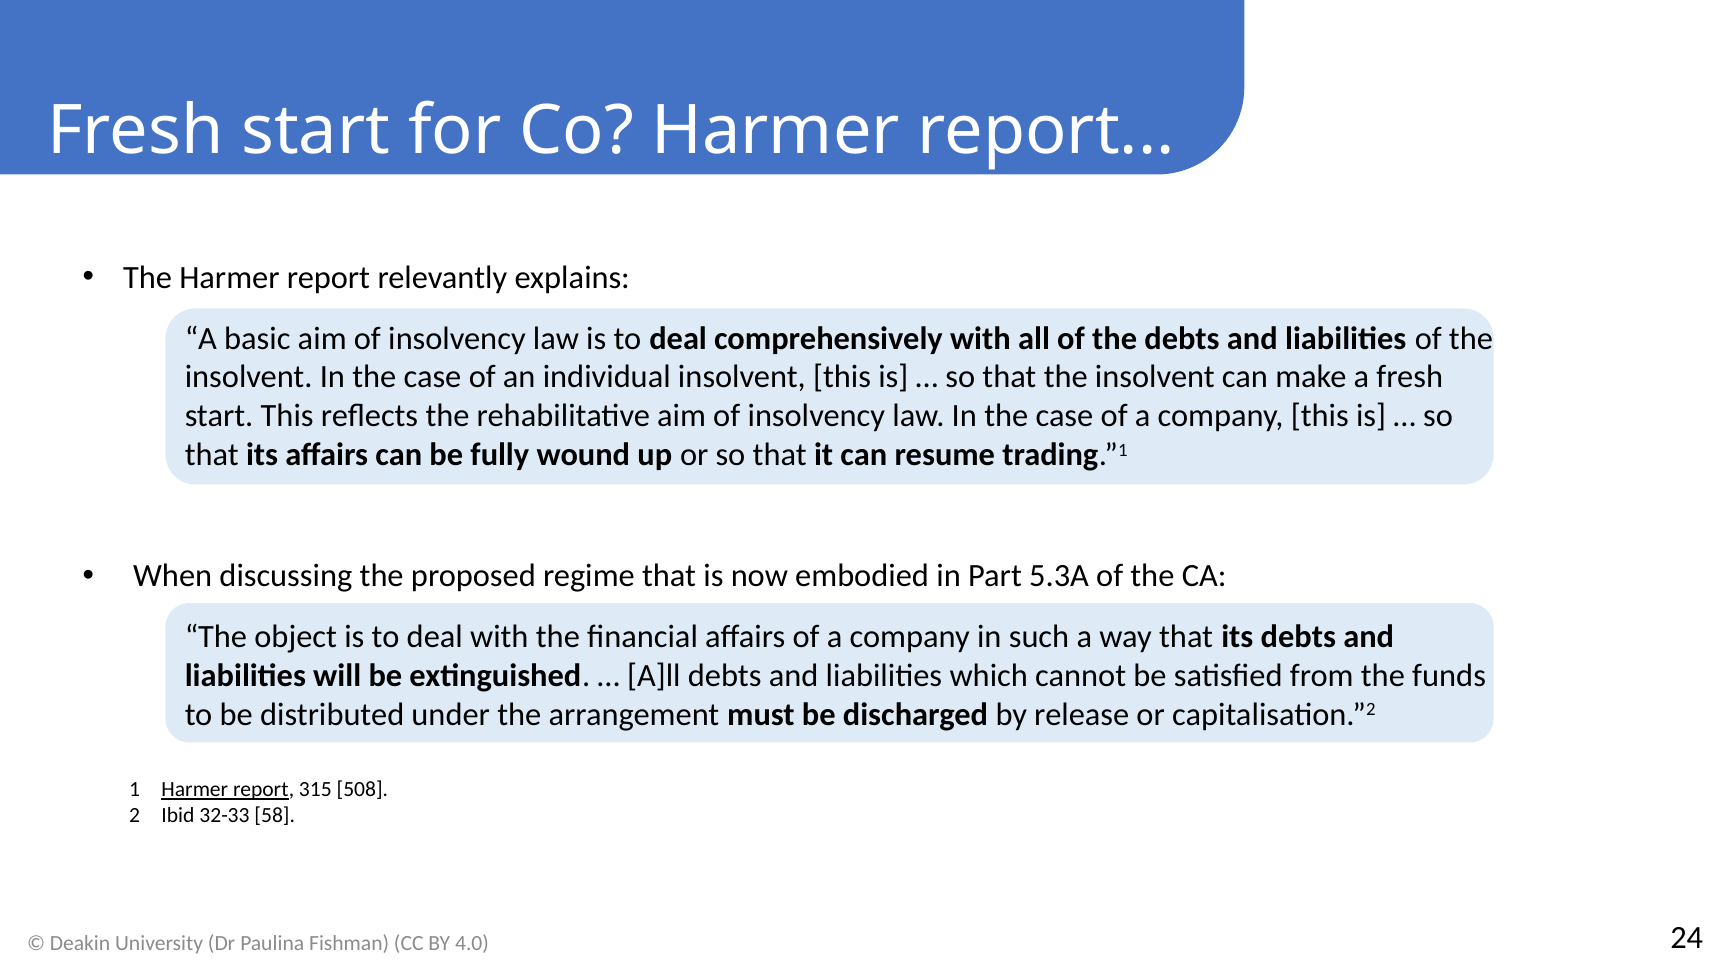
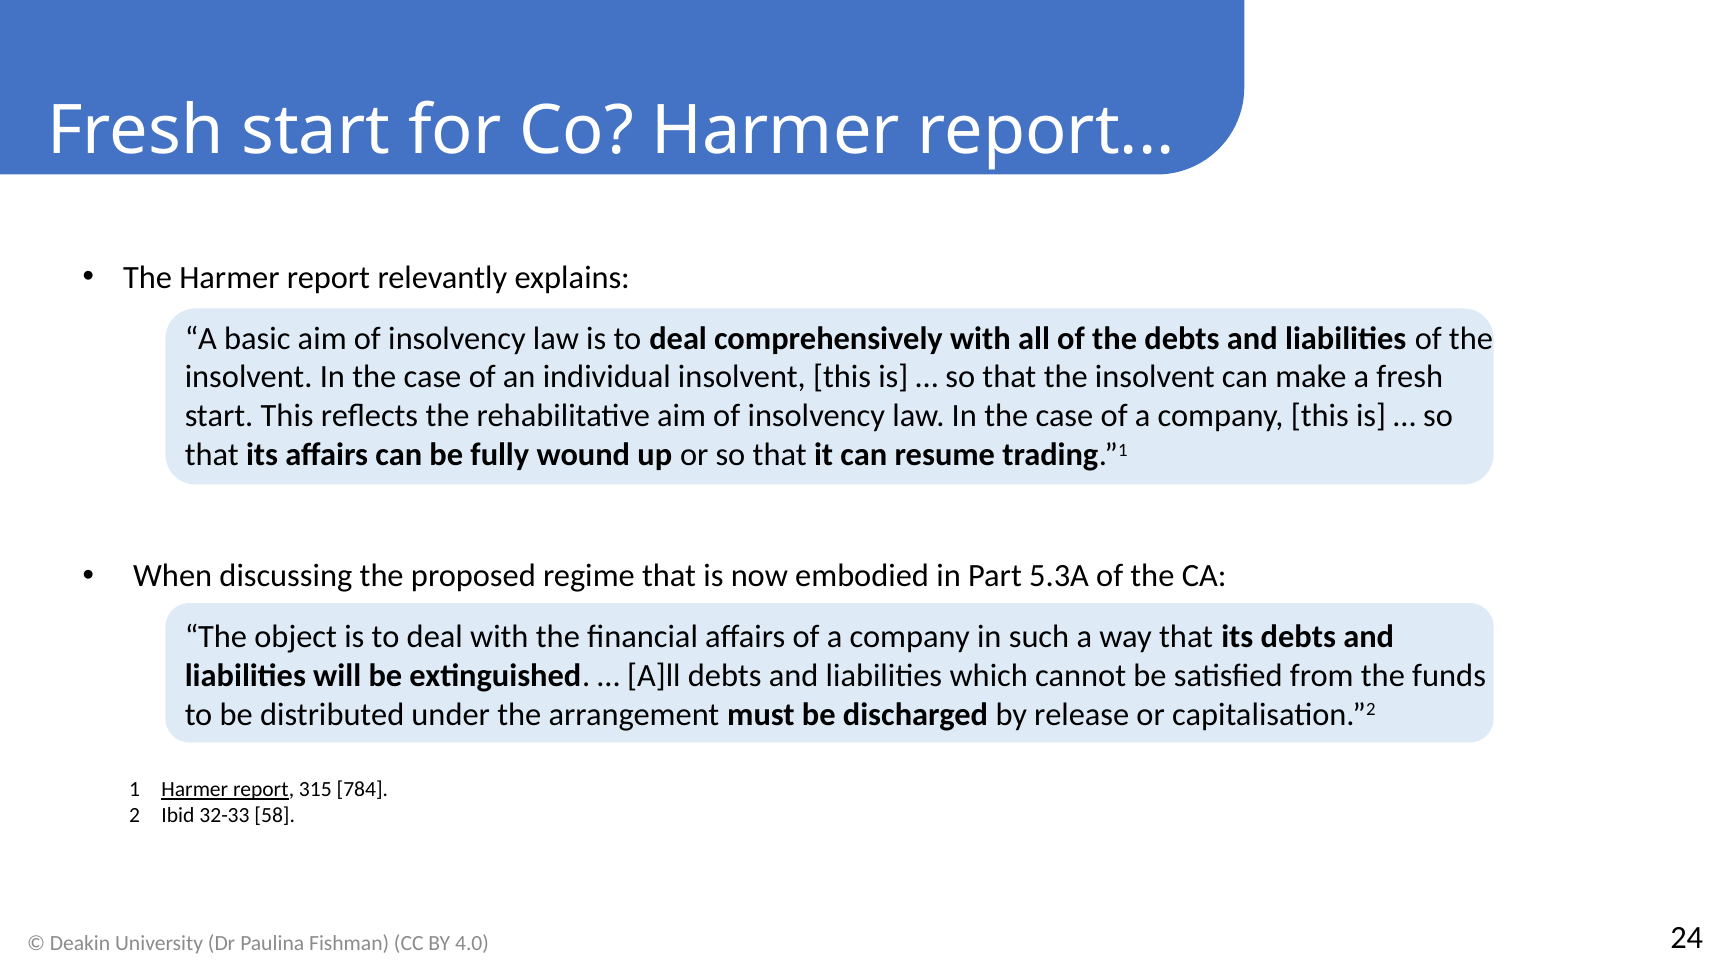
508: 508 -> 784
